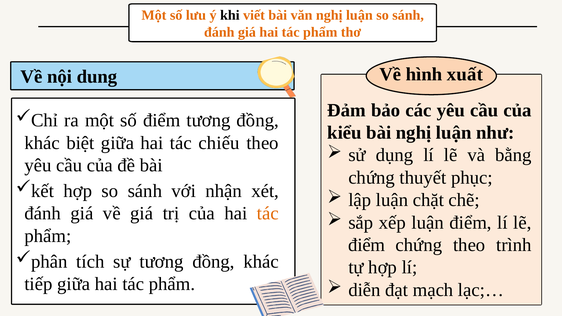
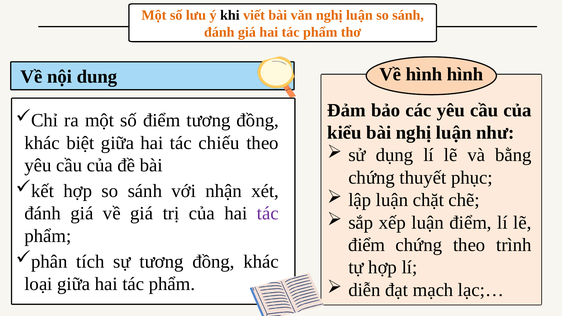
hình xuất: xuất -> hình
tác at (268, 214) colour: orange -> purple
tiếp: tiếp -> loại
